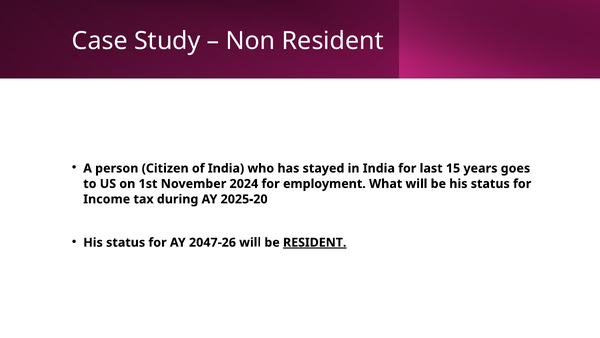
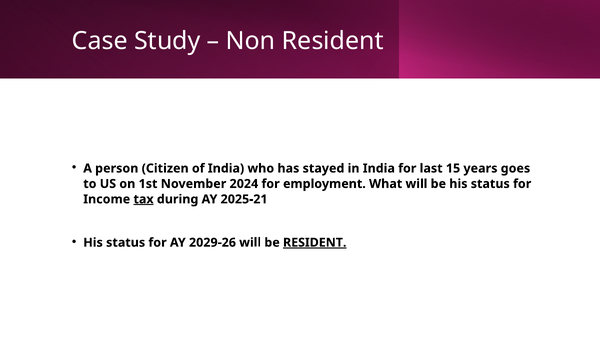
tax underline: none -> present
2025-20: 2025-20 -> 2025-21
2047-26: 2047-26 -> 2029-26
